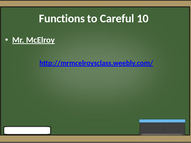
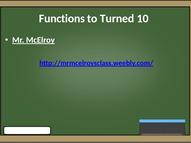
Careful: Careful -> Turned
